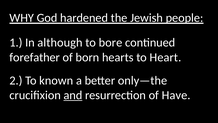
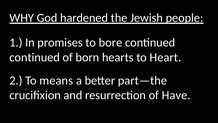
although: although -> promises
forefather at (35, 57): forefather -> continued
known: known -> means
only—the: only—the -> part—the
and underline: present -> none
